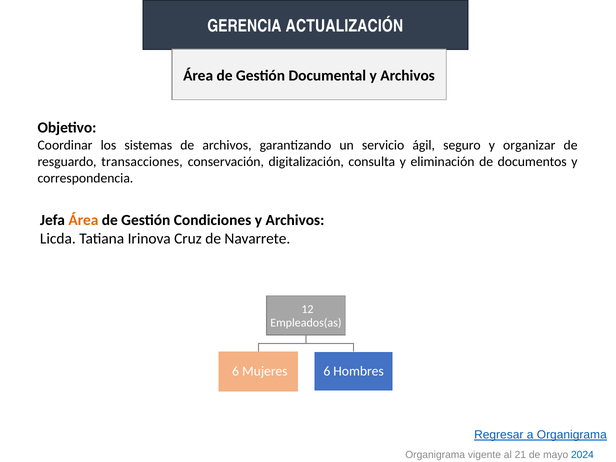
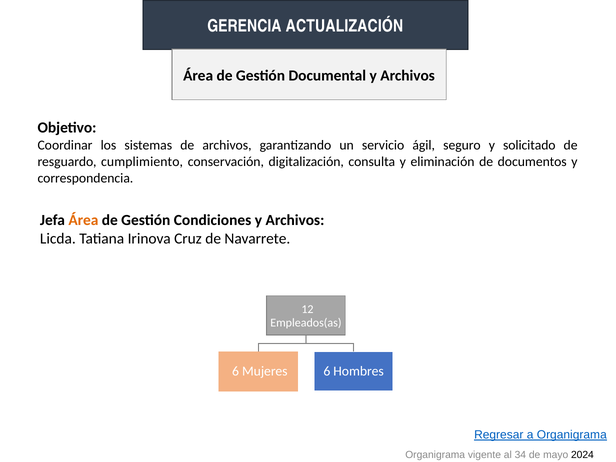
organizar: organizar -> solicitado
transacciones: transacciones -> cumplimiento
21: 21 -> 34
2024 colour: blue -> black
